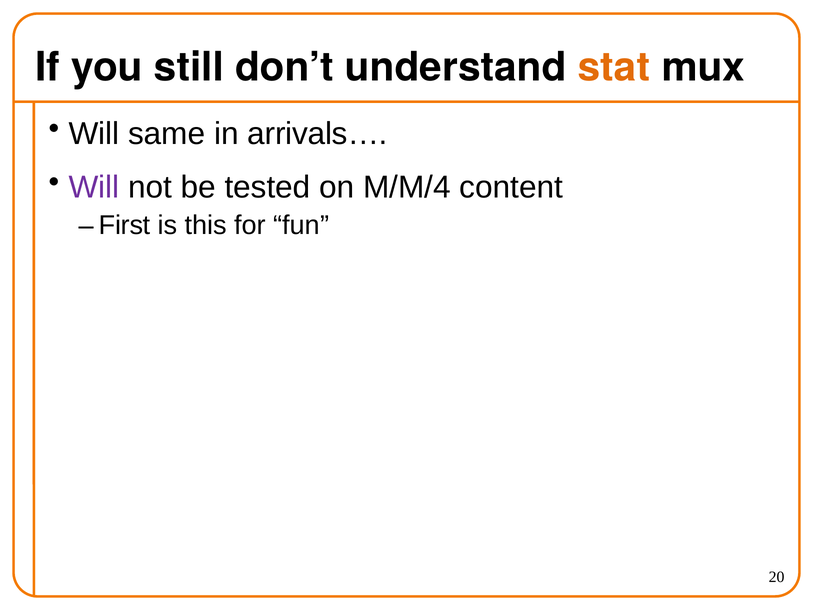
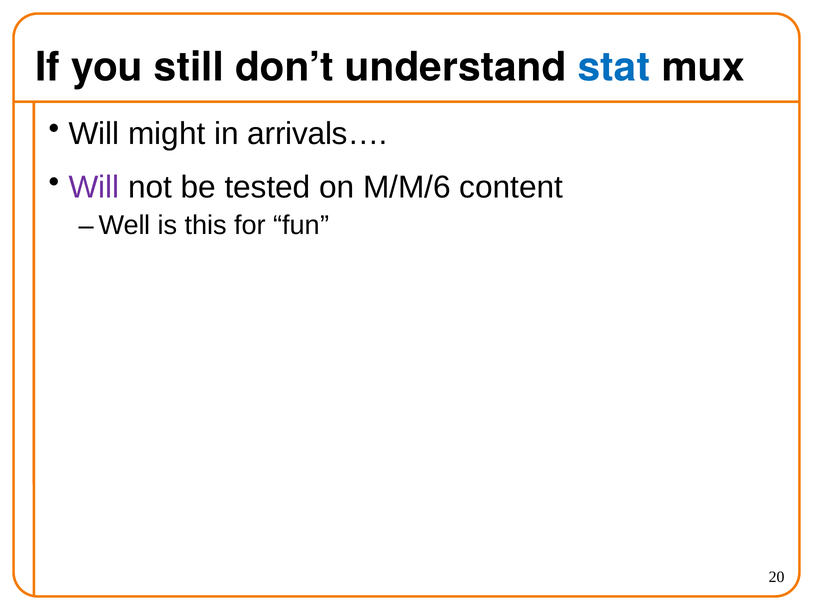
stat colour: orange -> blue
same: same -> might
M/M/4: M/M/4 -> M/M/6
First: First -> Well
